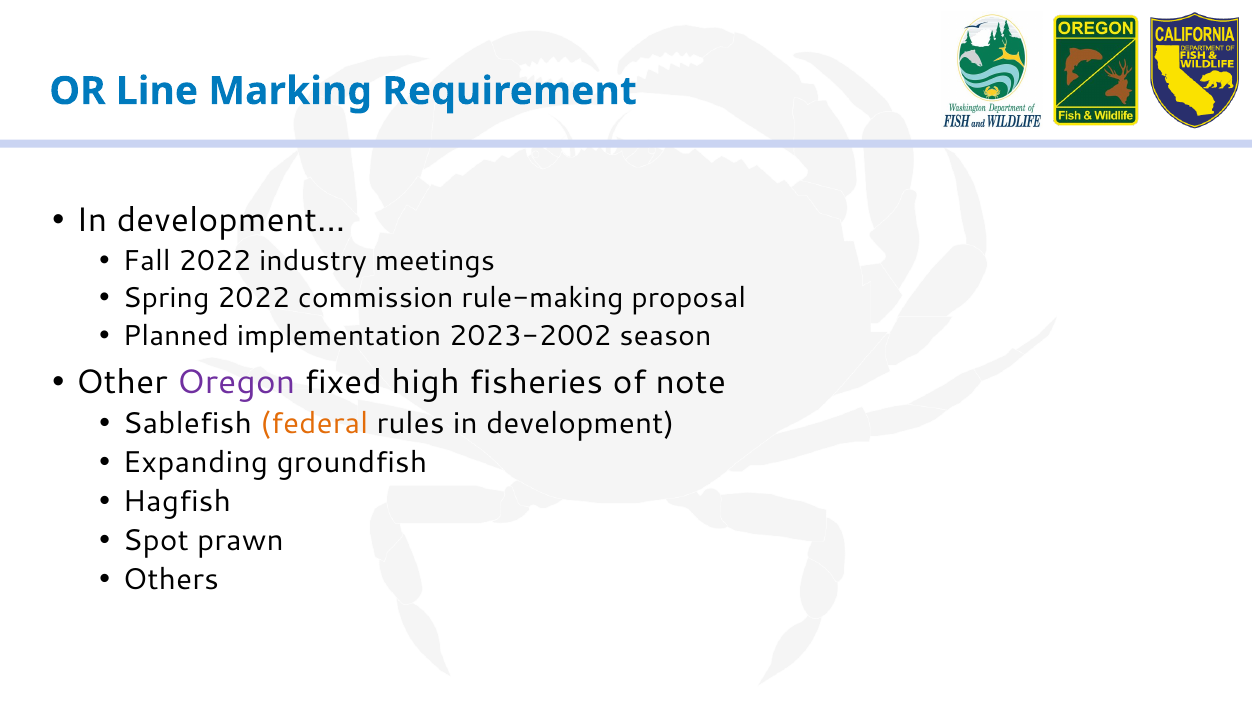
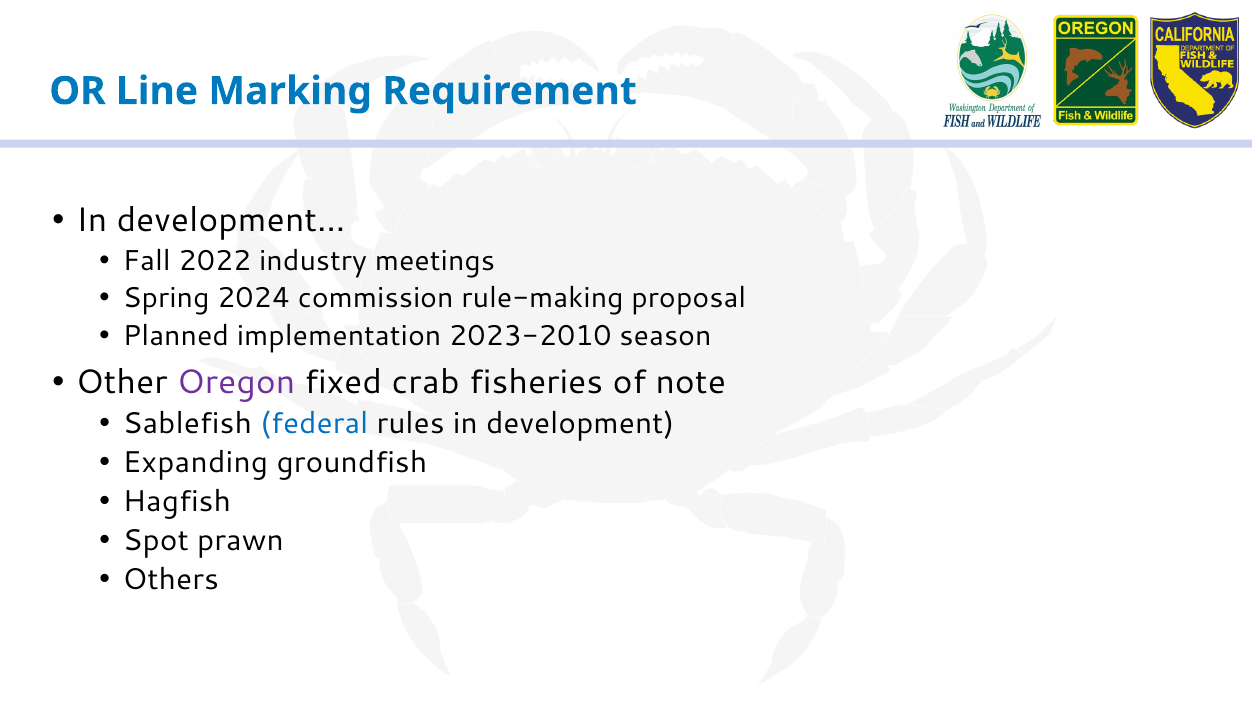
Spring 2022: 2022 -> 2024
2023-2002: 2023-2002 -> 2023-2010
high: high -> crab
federal colour: orange -> blue
